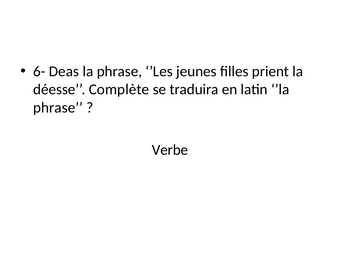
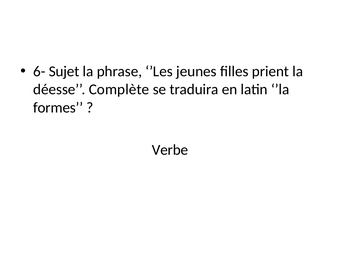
Deas: Deas -> Sujet
phrase at (58, 108): phrase -> formes
